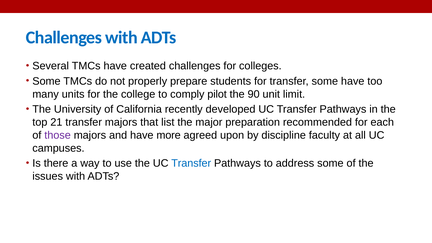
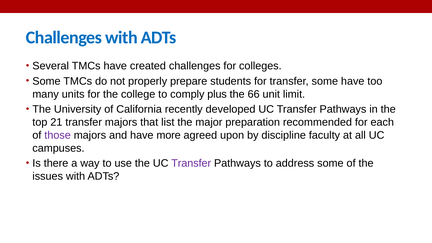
pilot: pilot -> plus
90: 90 -> 66
Transfer at (191, 163) colour: blue -> purple
